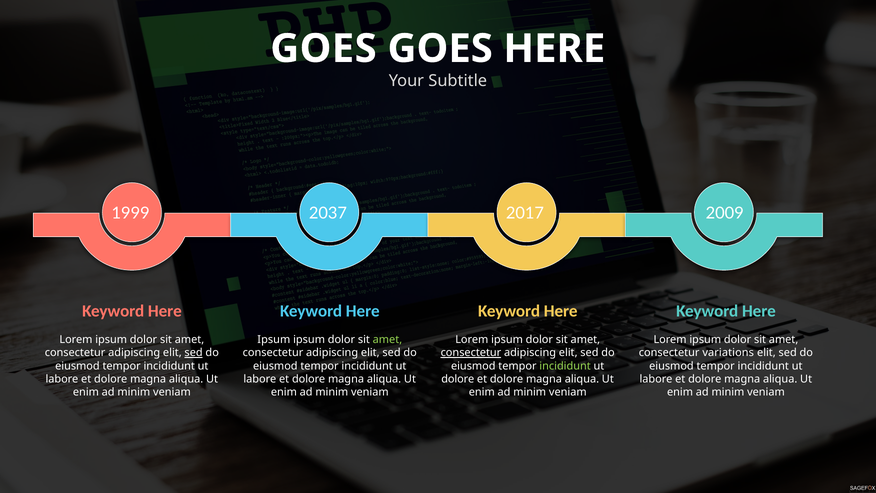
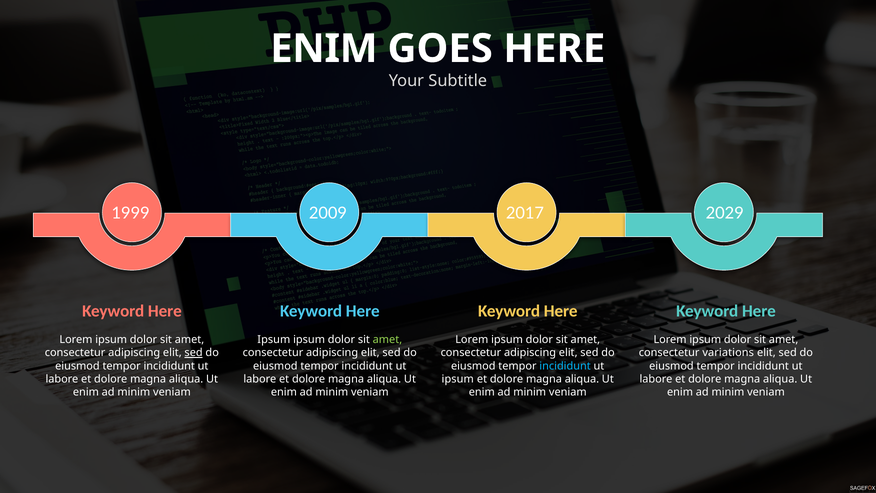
GOES at (323, 49): GOES -> ENIM
2037: 2037 -> 2009
2009: 2009 -> 2029
consectetur at (471, 353) underline: present -> none
incididunt at (565, 366) colour: light green -> light blue
dolore at (458, 379): dolore -> ipsum
